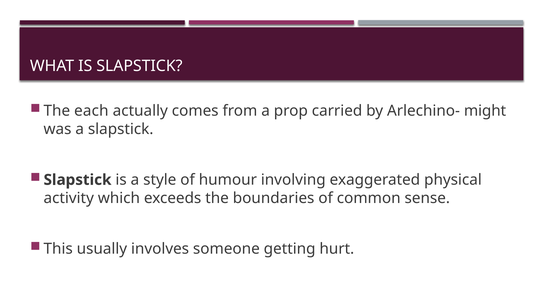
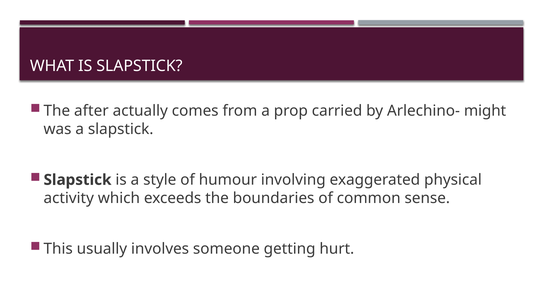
each: each -> after
